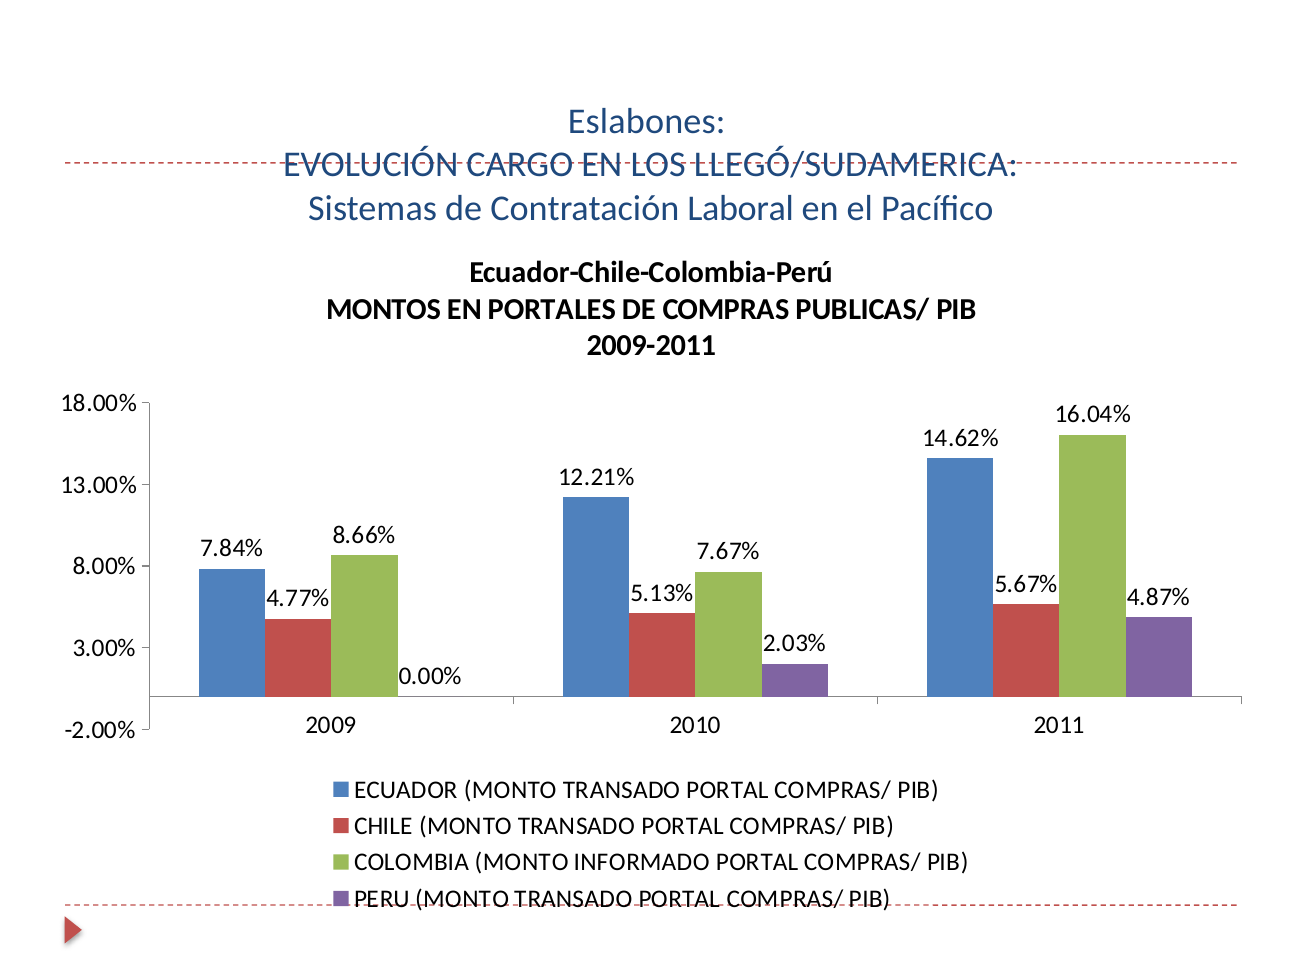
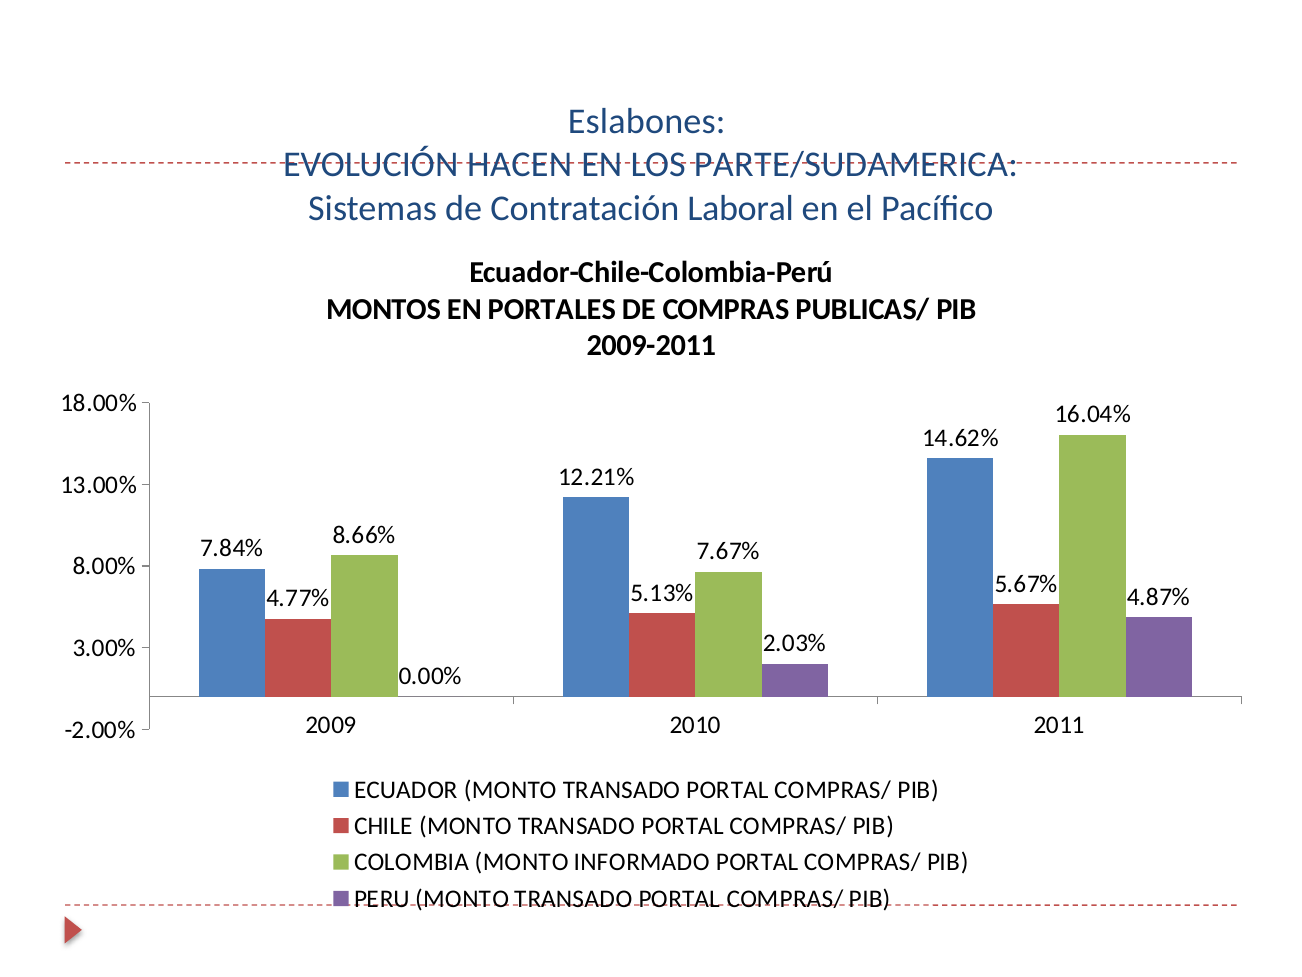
CARGO: CARGO -> HACEN
LLEGÓ/SUDAMERICA: LLEGÓ/SUDAMERICA -> PARTE/SUDAMERICA
